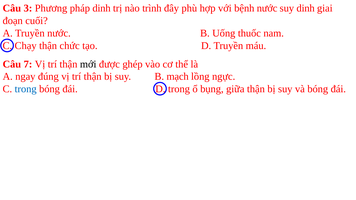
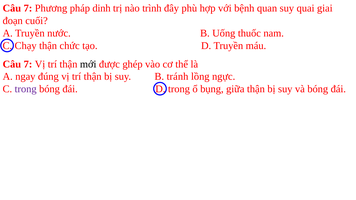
3 at (28, 8): 3 -> 7
bệnh nước: nước -> quan
suy dinh: dinh -> quai
mạch: mạch -> tránh
trong at (26, 89) colour: blue -> purple
